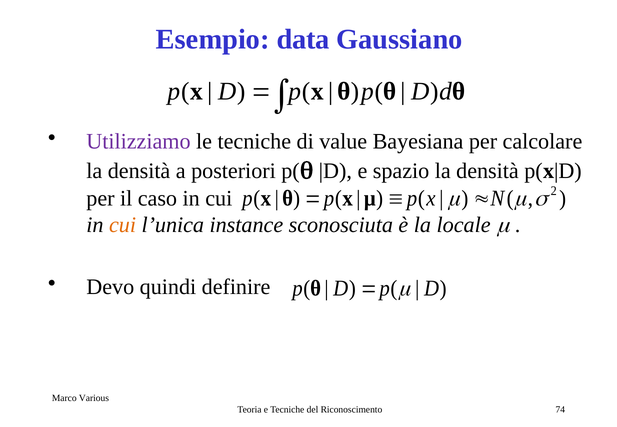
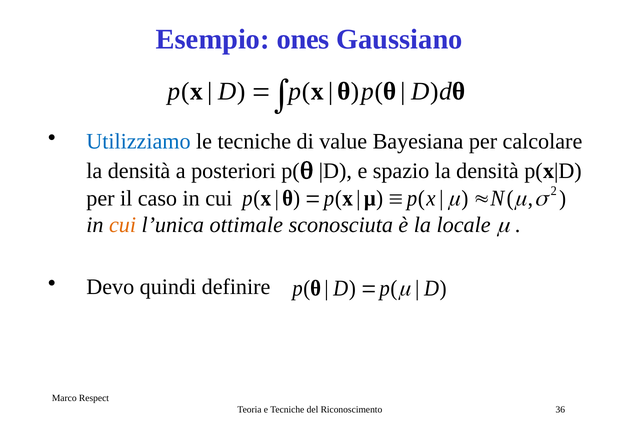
data: data -> ones
Utilizziamo colour: purple -> blue
instance: instance -> ottimale
Various: Various -> Respect
74: 74 -> 36
